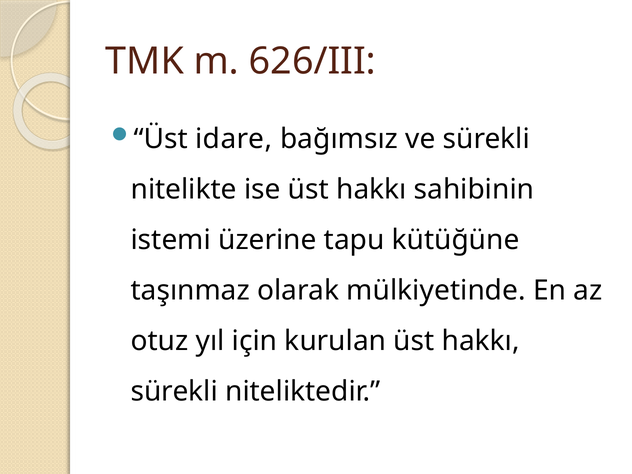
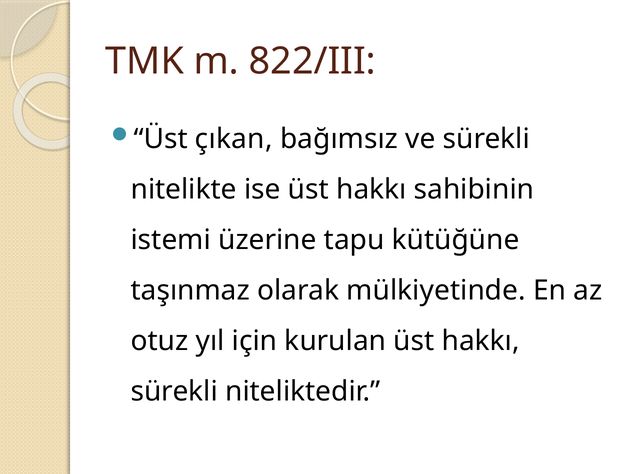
626/III: 626/III -> 822/III
idare: idare -> çıkan
